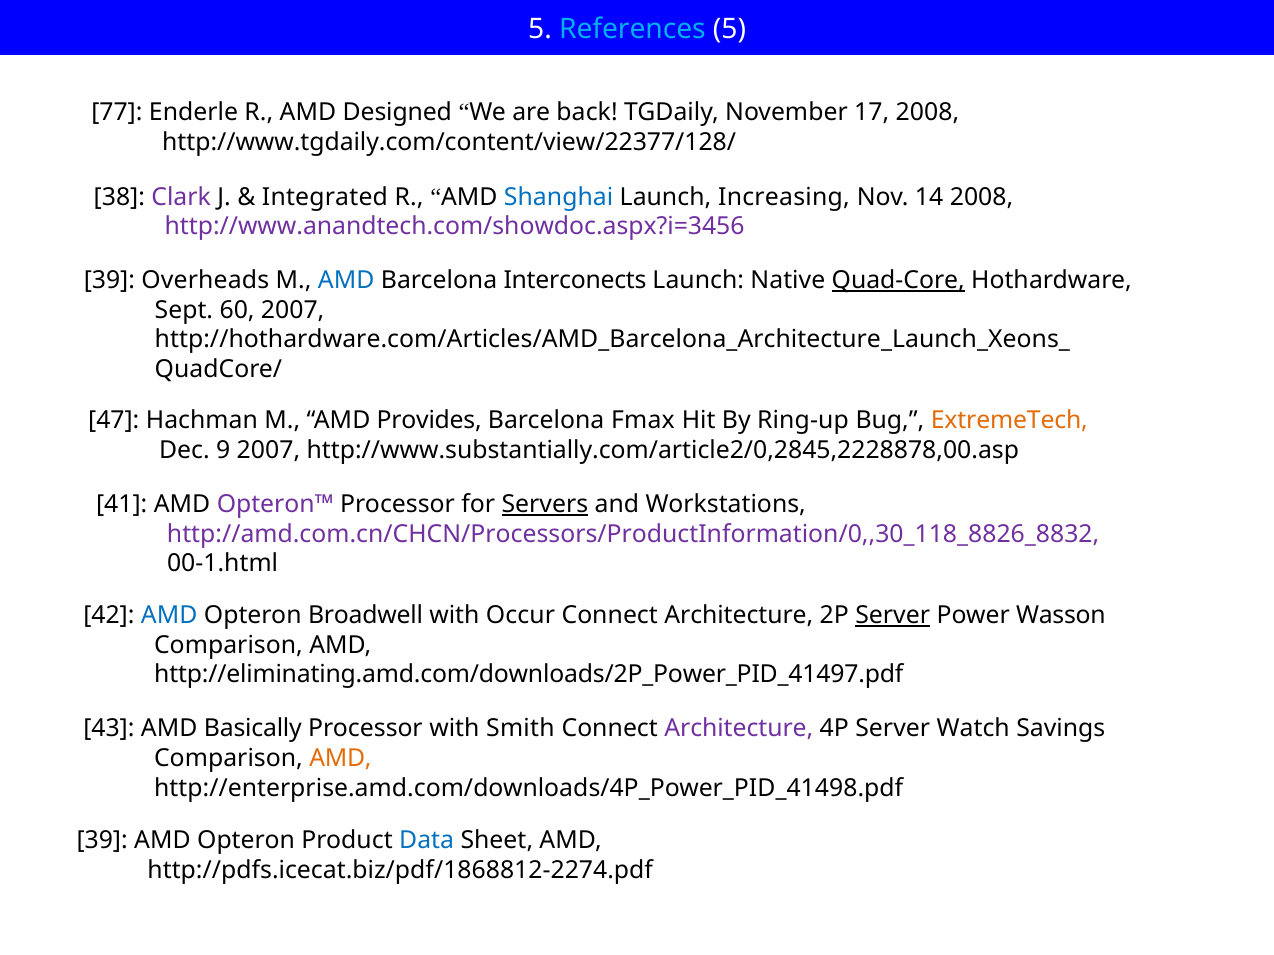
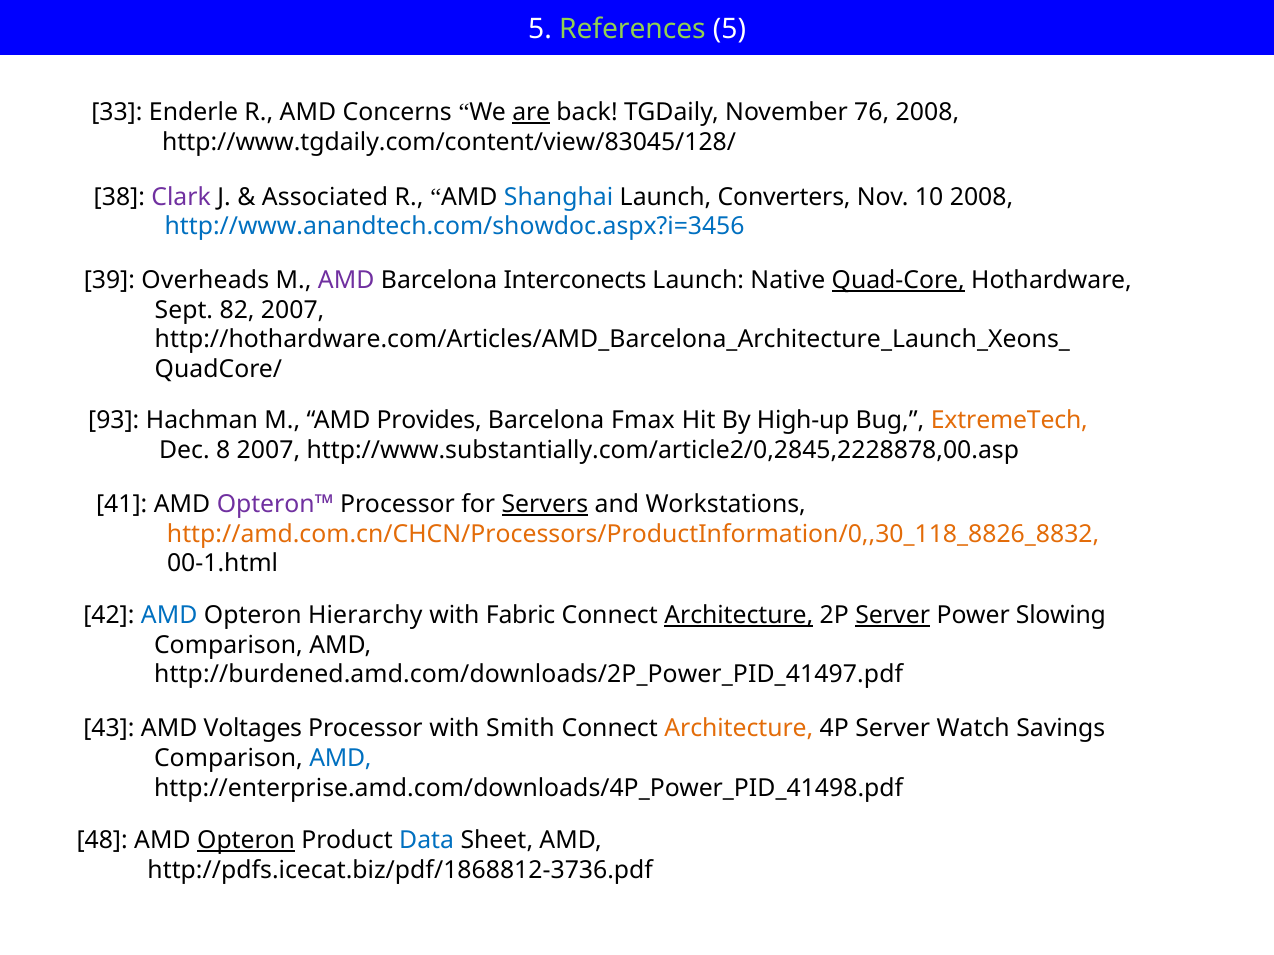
References colour: light blue -> light green
77: 77 -> 33
Designed: Designed -> Concerns
are underline: none -> present
17: 17 -> 76
http://www.tgdaily.com/content/view/22377/128/: http://www.tgdaily.com/content/view/22377/128/ -> http://www.tgdaily.com/content/view/83045/128/
Integrated: Integrated -> Associated
Increasing: Increasing -> Converters
14: 14 -> 10
http://www.anandtech.com/showdoc.aspx?i=3456 colour: purple -> blue
AMD at (346, 280) colour: blue -> purple
60: 60 -> 82
47: 47 -> 93
Ring-up: Ring-up -> High-up
9: 9 -> 8
http://amd.com.cn/CHCN/Processors/ProductInformation/0,,30_118_8826_8832 colour: purple -> orange
Broadwell: Broadwell -> Hierarchy
Occur: Occur -> Fabric
Architecture at (739, 616) underline: none -> present
Wasson: Wasson -> Slowing
http://eliminating.amd.com/downloads/2P_Power_PID_41497.pdf: http://eliminating.amd.com/downloads/2P_Power_PID_41497.pdf -> http://burdened.amd.com/downloads/2P_Power_PID_41497.pdf
Basically: Basically -> Voltages
Architecture at (739, 729) colour: purple -> orange
AMD at (340, 759) colour: orange -> blue
39 at (102, 841): 39 -> 48
Opteron at (246, 841) underline: none -> present
http://pdfs.icecat.biz/pdf/1868812-2274.pdf: http://pdfs.icecat.biz/pdf/1868812-2274.pdf -> http://pdfs.icecat.biz/pdf/1868812-3736.pdf
